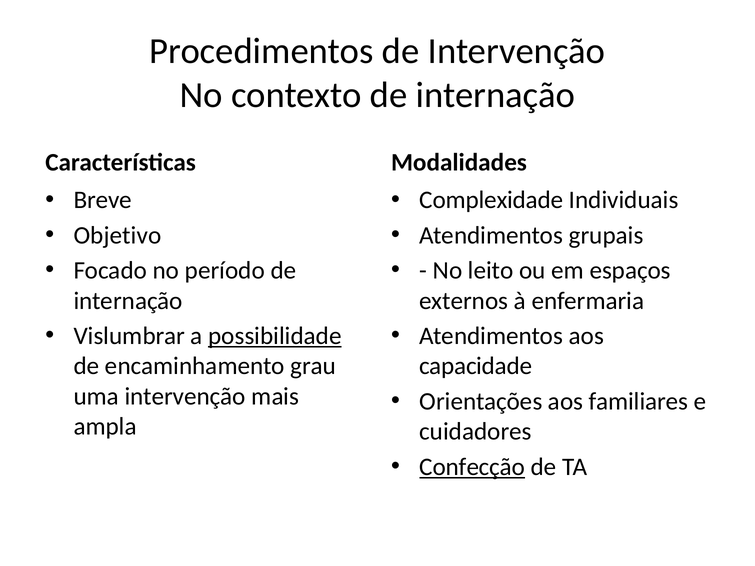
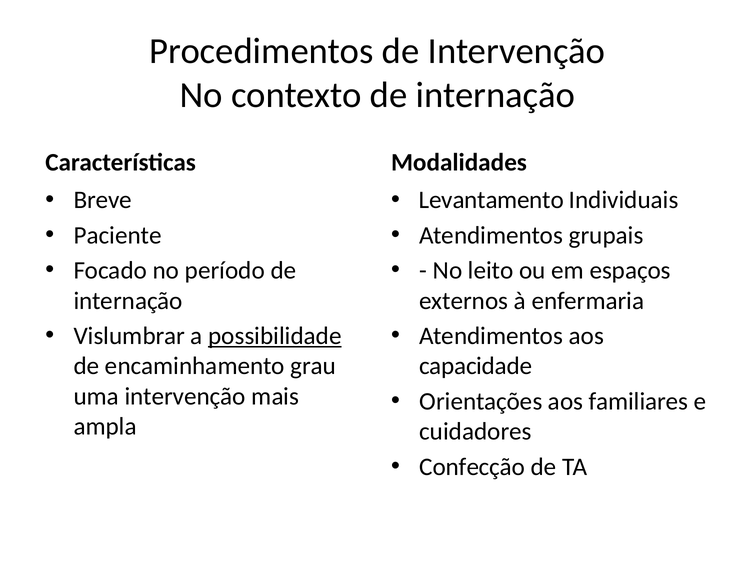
Complexidade: Complexidade -> Levantamento
Objetivo: Objetivo -> Paciente
Confecção underline: present -> none
